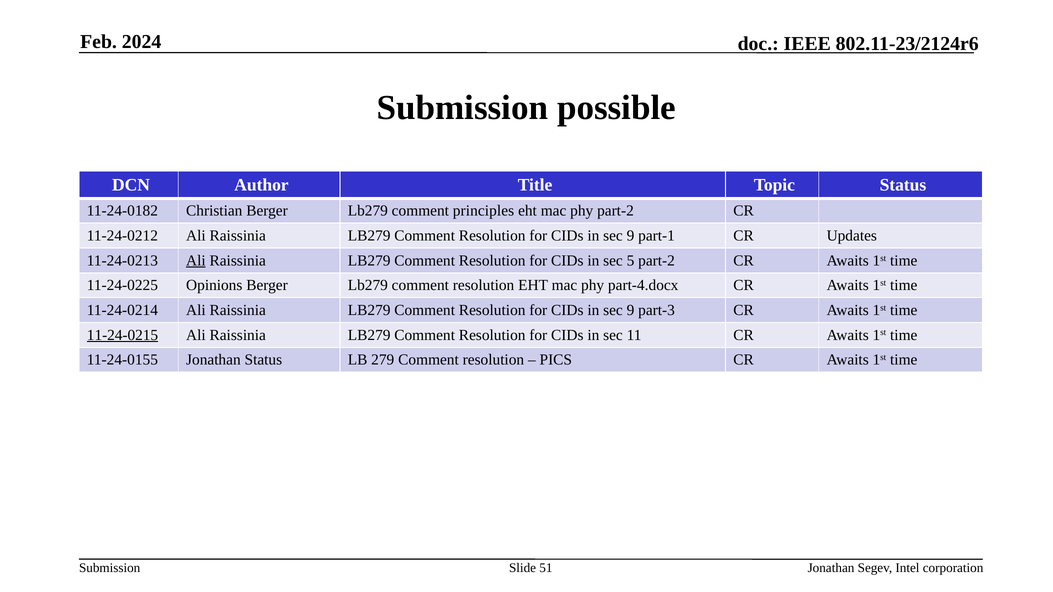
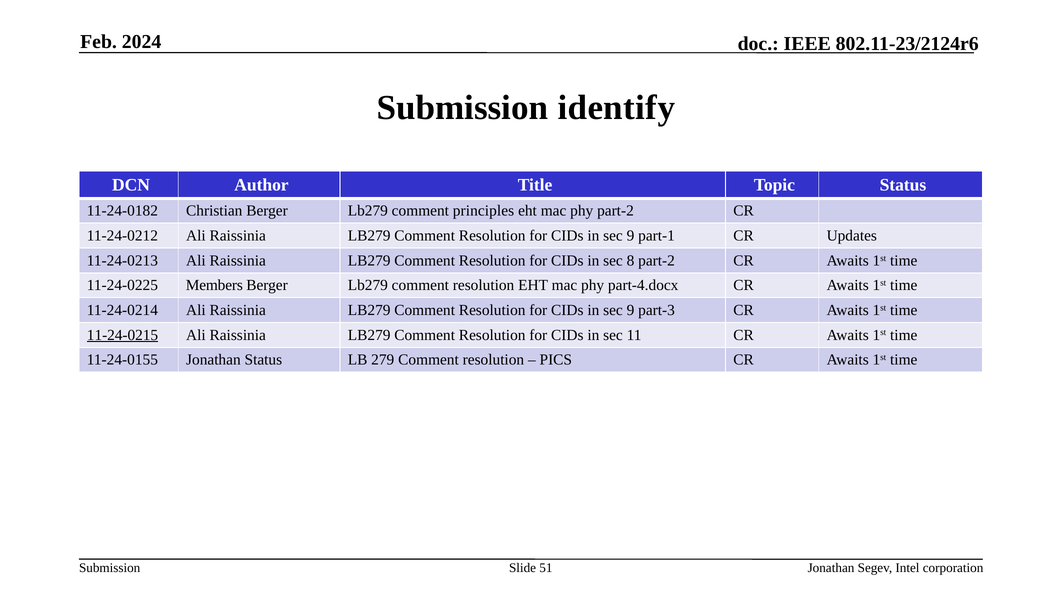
possible: possible -> identify
Ali at (196, 261) underline: present -> none
5: 5 -> 8
Opinions: Opinions -> Members
